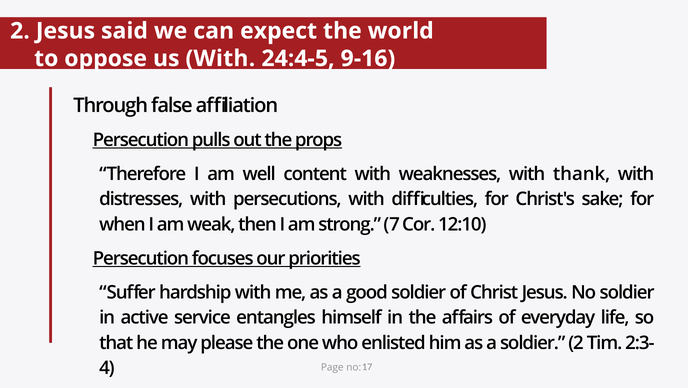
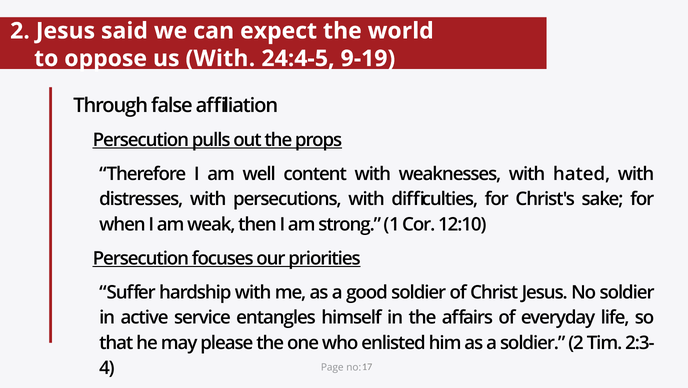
9-16: 9-16 -> 9-19
thank: thank -> hated
7: 7 -> 1
